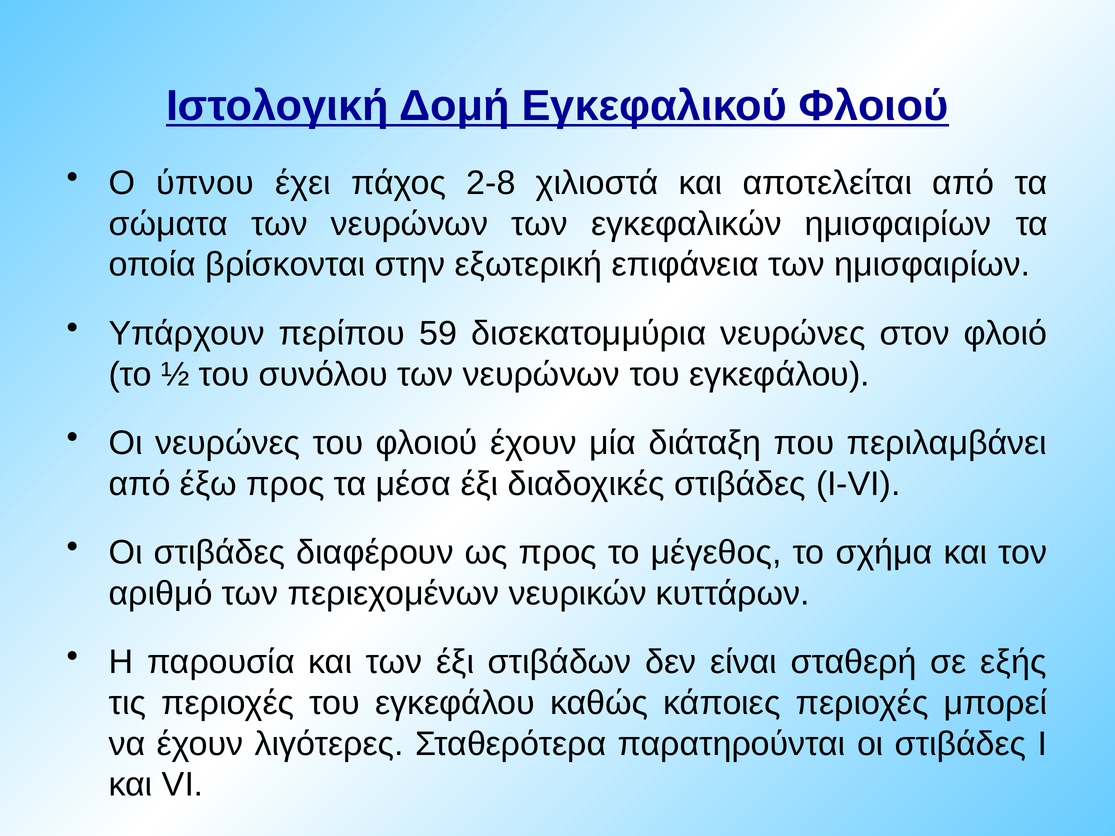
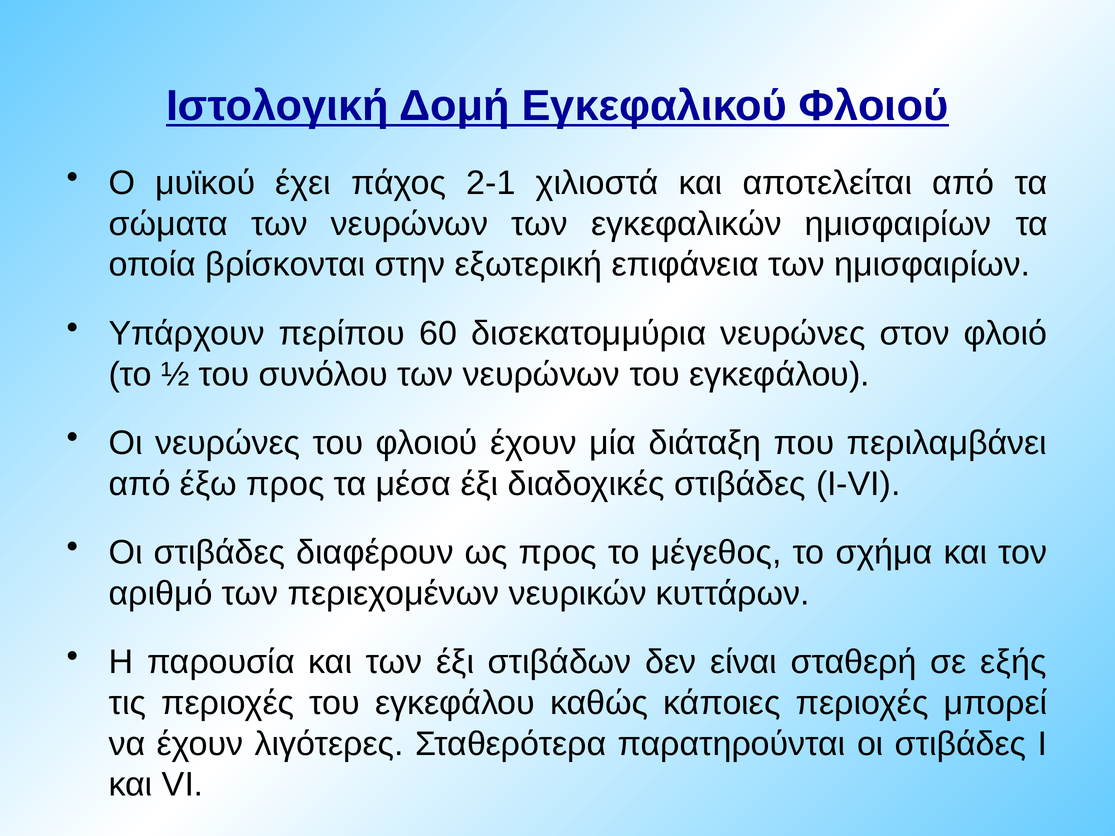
ύπνου: ύπνου -> μυϊκού
2-8: 2-8 -> 2-1
59: 59 -> 60
